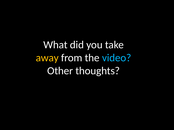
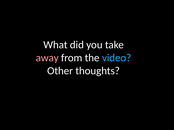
away colour: yellow -> pink
